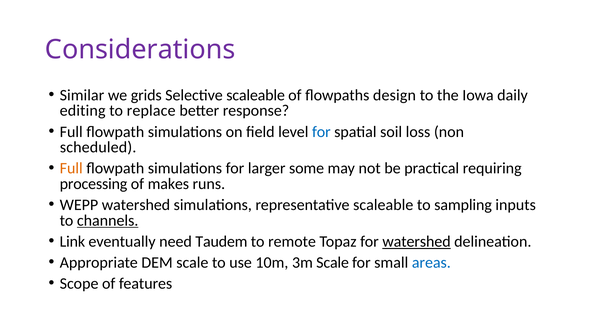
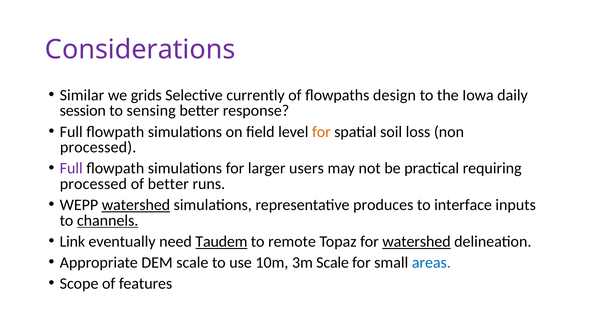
Selective scaleable: scaleable -> currently
editing: editing -> session
replace: replace -> sensing
for at (321, 132) colour: blue -> orange
scheduled at (98, 147): scheduled -> processed
Full at (71, 168) colour: orange -> purple
some: some -> users
processing at (94, 184): processing -> processed
of makes: makes -> better
watershed at (136, 205) underline: none -> present
representative scaleable: scaleable -> produces
sampling: sampling -> interface
Taudem underline: none -> present
